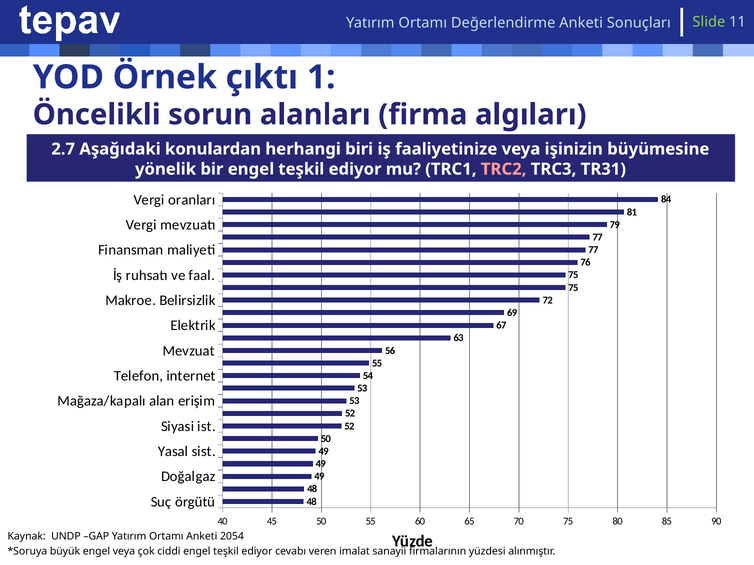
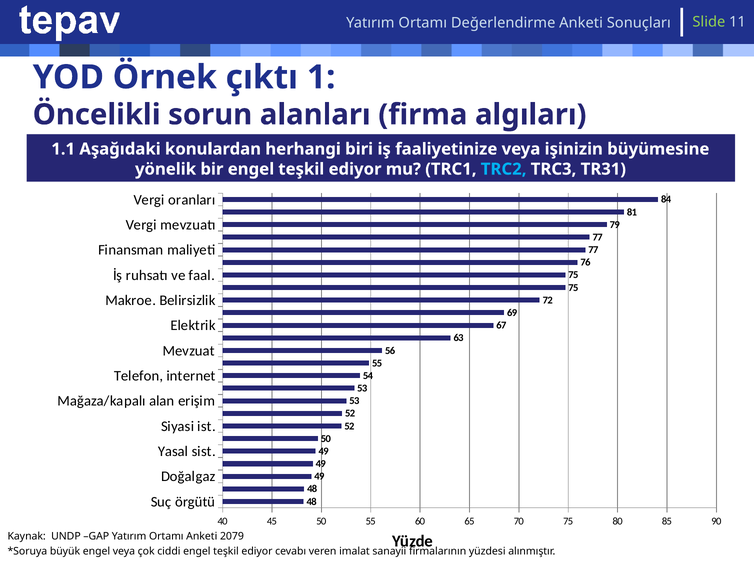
2.7: 2.7 -> 1.1
TRC2 colour: pink -> light blue
2054: 2054 -> 2079
